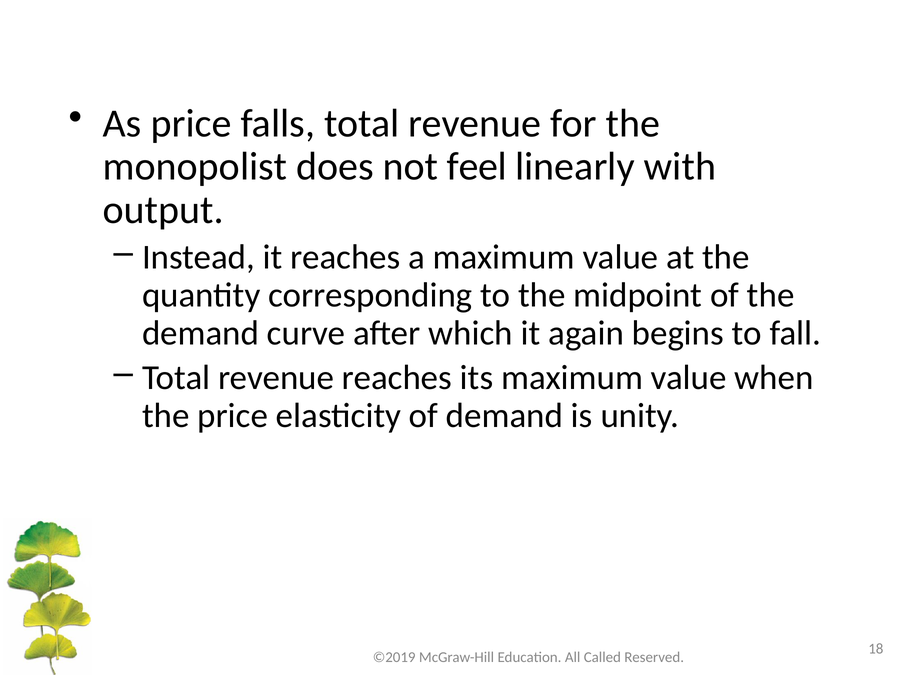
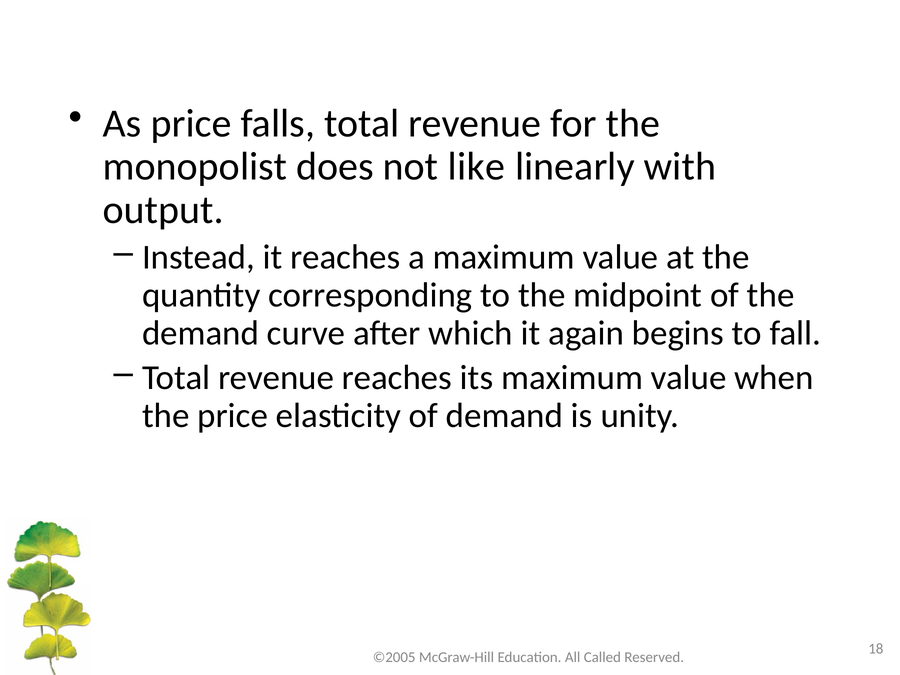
feel: feel -> like
©2019: ©2019 -> ©2005
